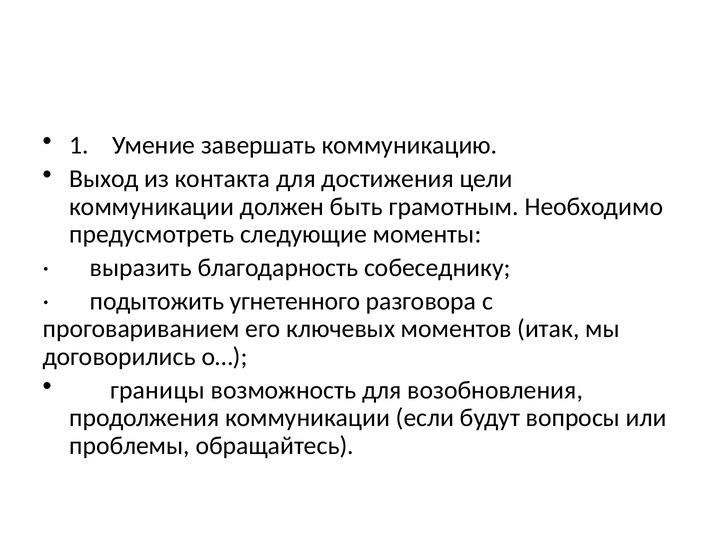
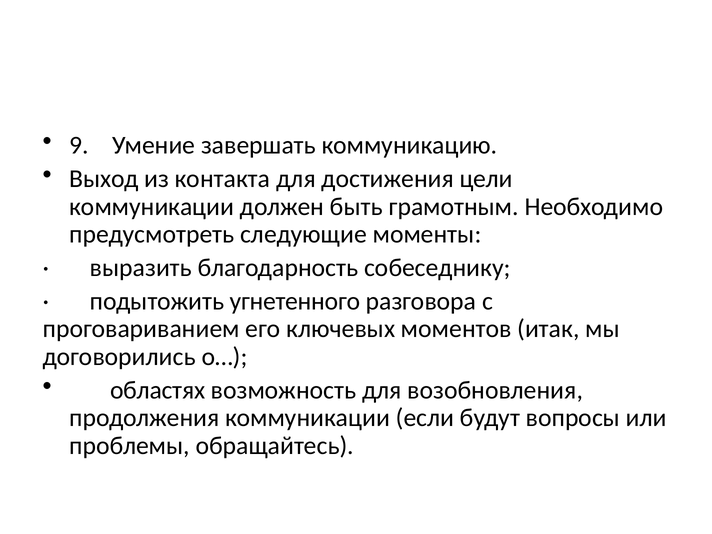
1: 1 -> 9
границы: границы -> областях
